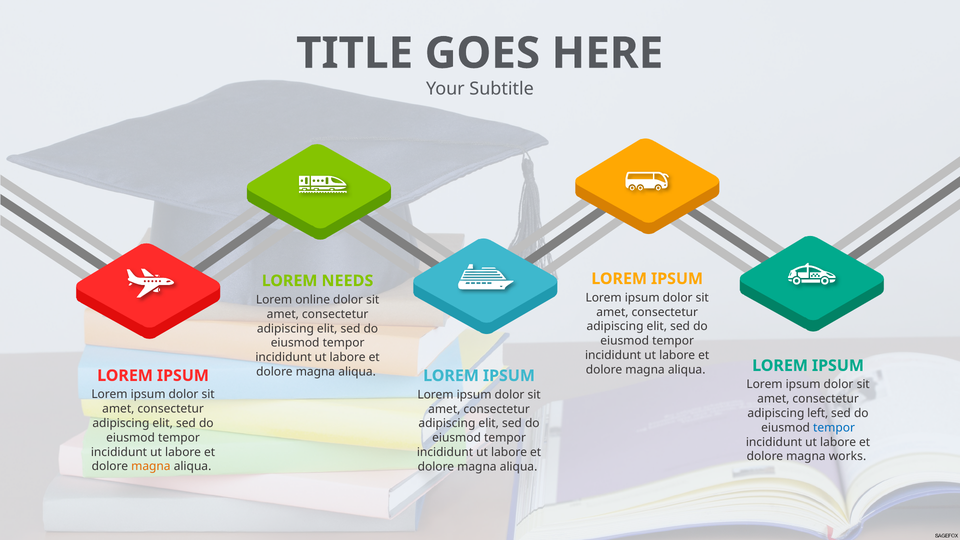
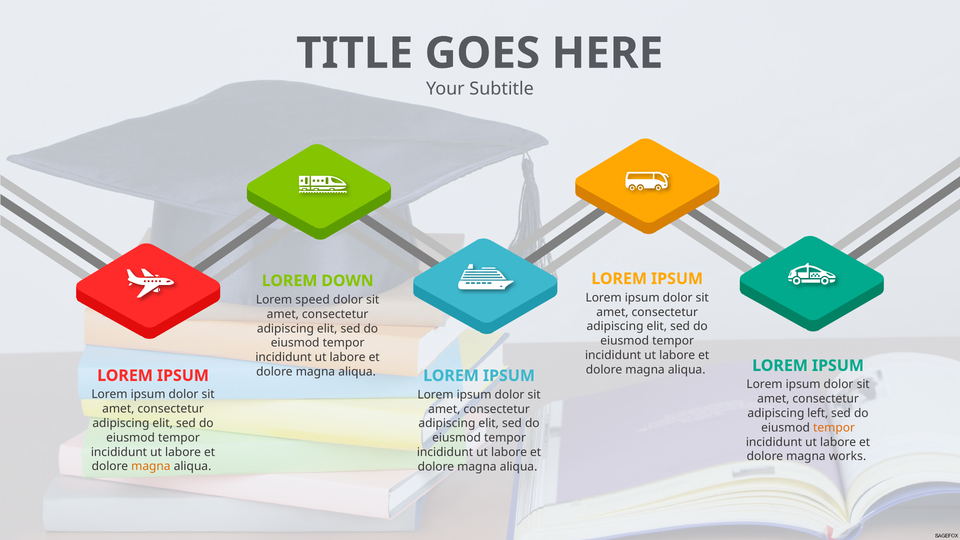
NEEDS: NEEDS -> DOWN
online: online -> speed
tempor at (834, 428) colour: blue -> orange
